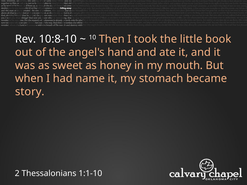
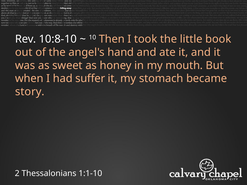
name: name -> suffer
